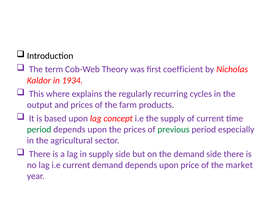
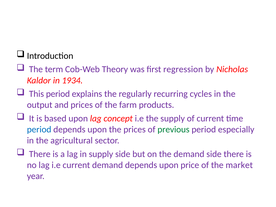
coefficient: coefficient -> regression
This where: where -> period
period at (39, 129) colour: green -> blue
